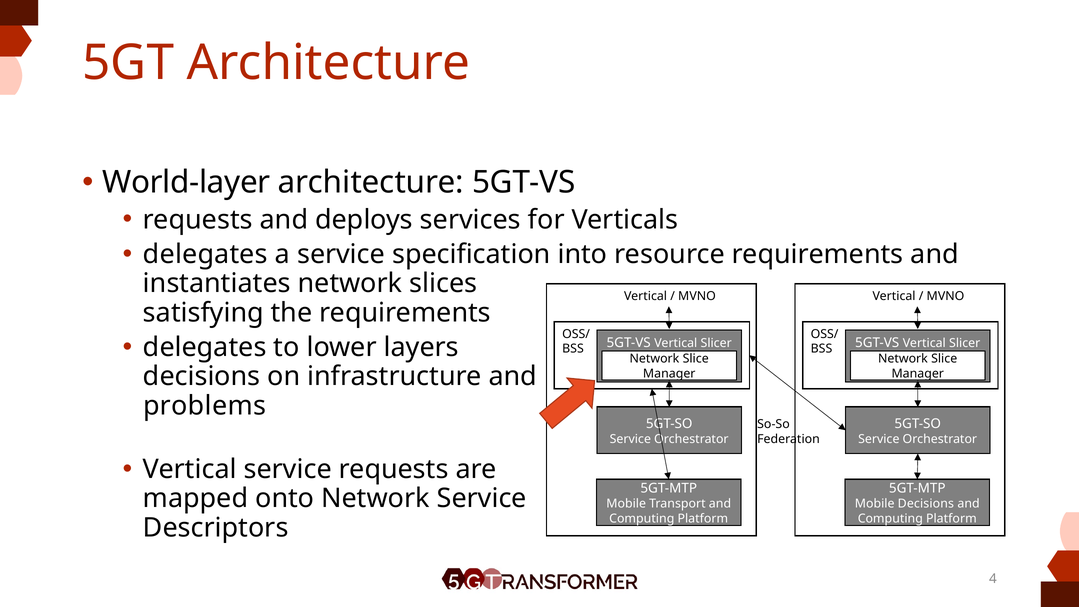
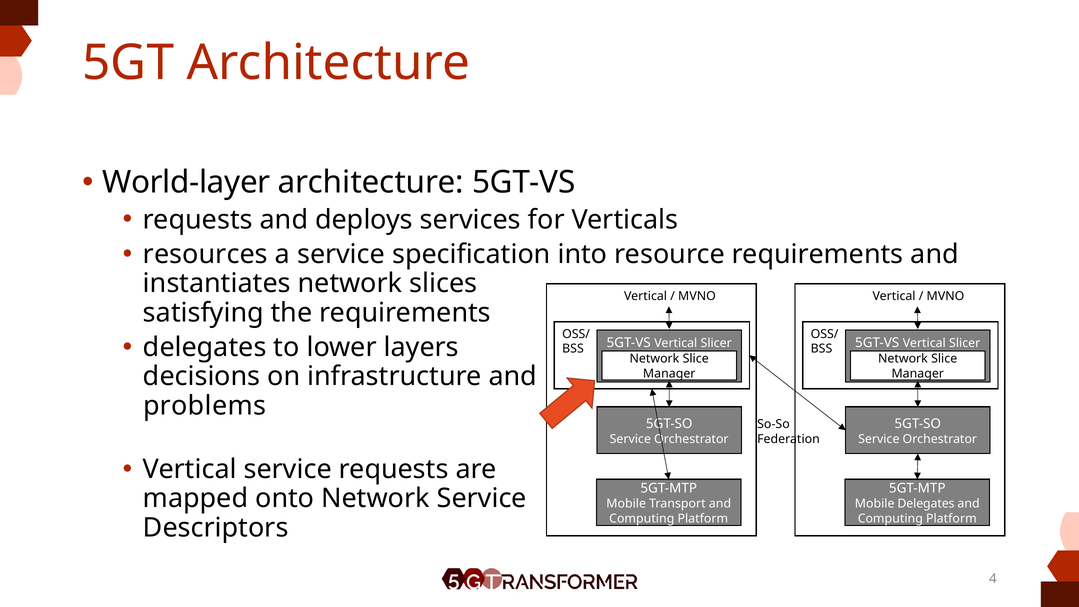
delegates at (205, 254): delegates -> resources
Mobile Decisions: Decisions -> Delegates
